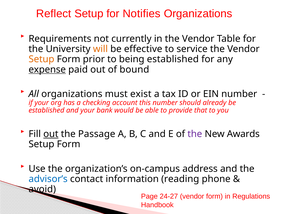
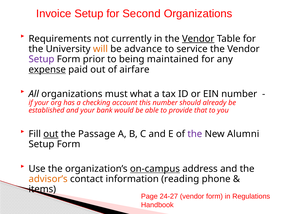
Reflect: Reflect -> Invoice
Notifies: Notifies -> Second
Vendor at (198, 39) underline: none -> present
effective: effective -> advance
Setup at (41, 59) colour: orange -> purple
being established: established -> maintained
bound: bound -> airfare
exist: exist -> what
Awards: Awards -> Alumni
on-campus underline: none -> present
advisor’s colour: blue -> orange
avoid: avoid -> items
